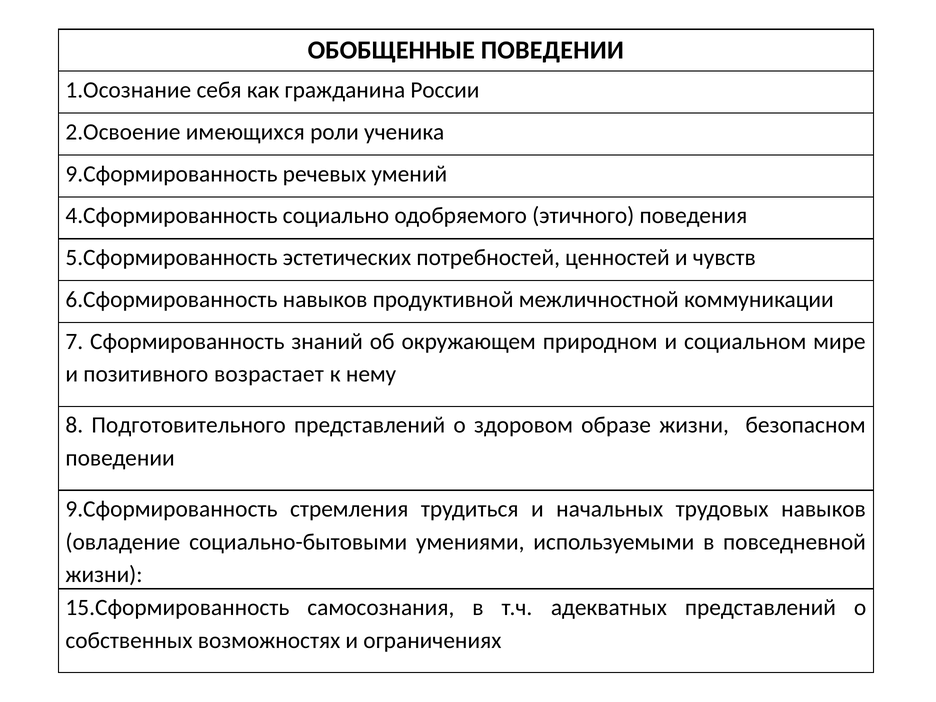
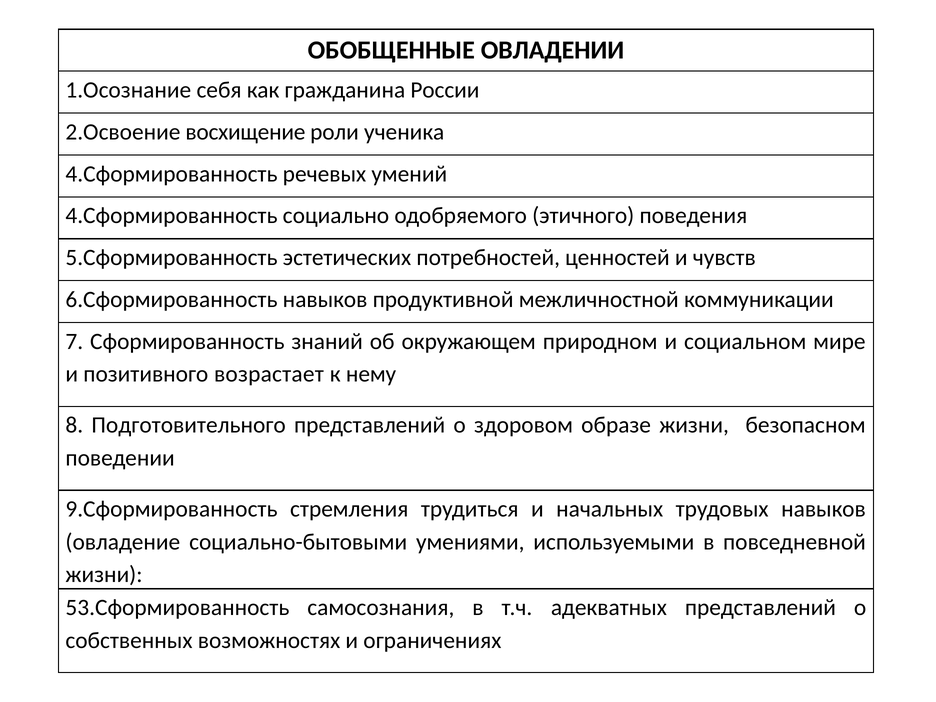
ОБОБЩЕННЫЕ ПОВЕДЕНИИ: ПОВЕДЕНИИ -> ОВЛАДЕНИИ
имеющихся: имеющихся -> восхищение
9.Сформированность at (172, 174): 9.Сформированность -> 4.Сформированность
15.Сформированность: 15.Сформированность -> 53.Сформированность
